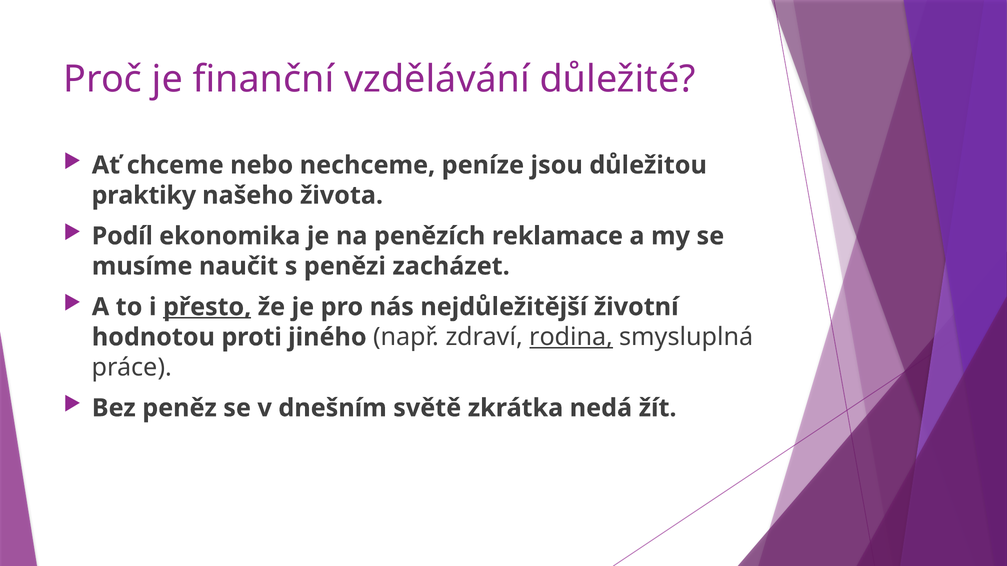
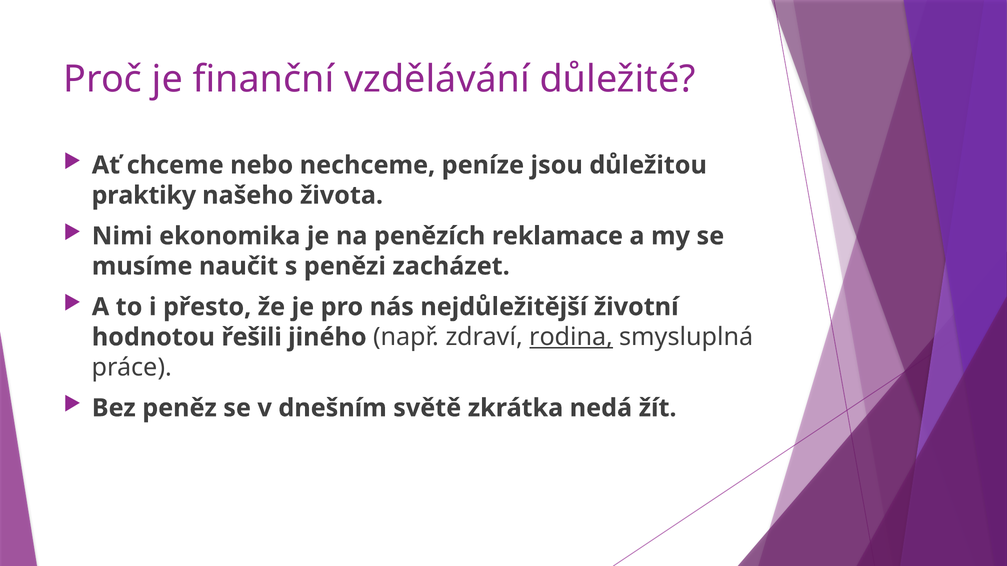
Podíl: Podíl -> Nimi
přesto underline: present -> none
proti: proti -> řešili
